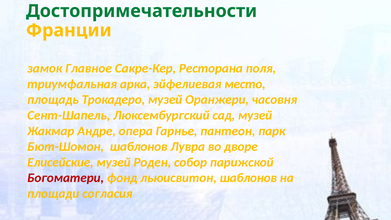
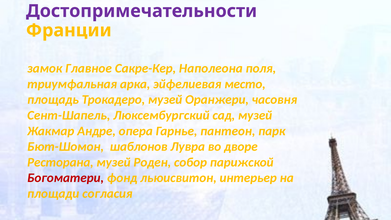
Достопримечательности colour: green -> purple
Ресторана: Ресторана -> Наполеона
Елисейские: Елисейские -> Ресторана
льюисвитон шаблонов: шаблонов -> интерьер
